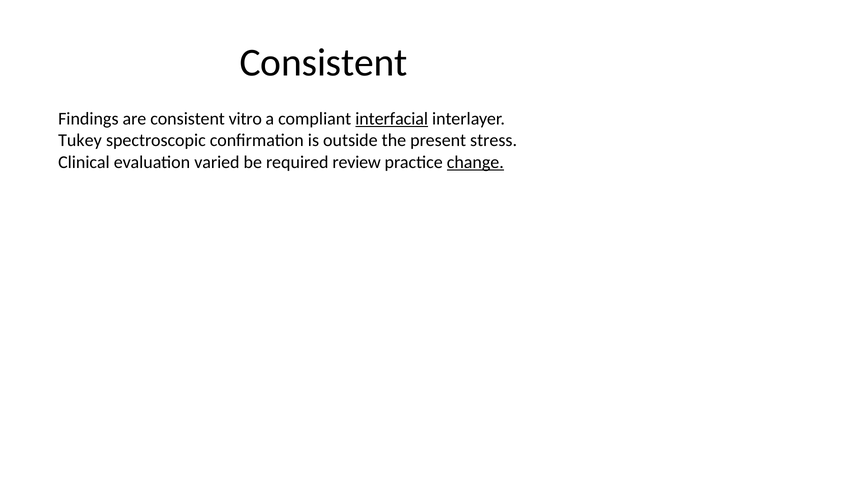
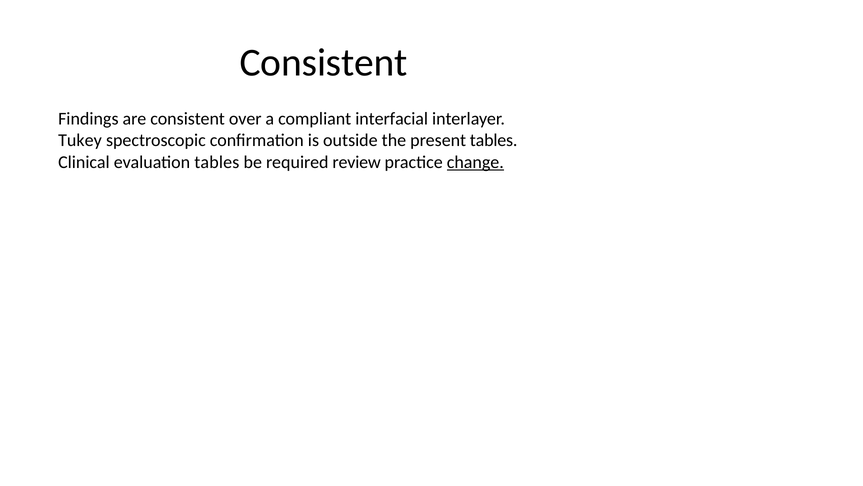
vitro: vitro -> over
interfacial underline: present -> none
present stress: stress -> tables
evaluation varied: varied -> tables
